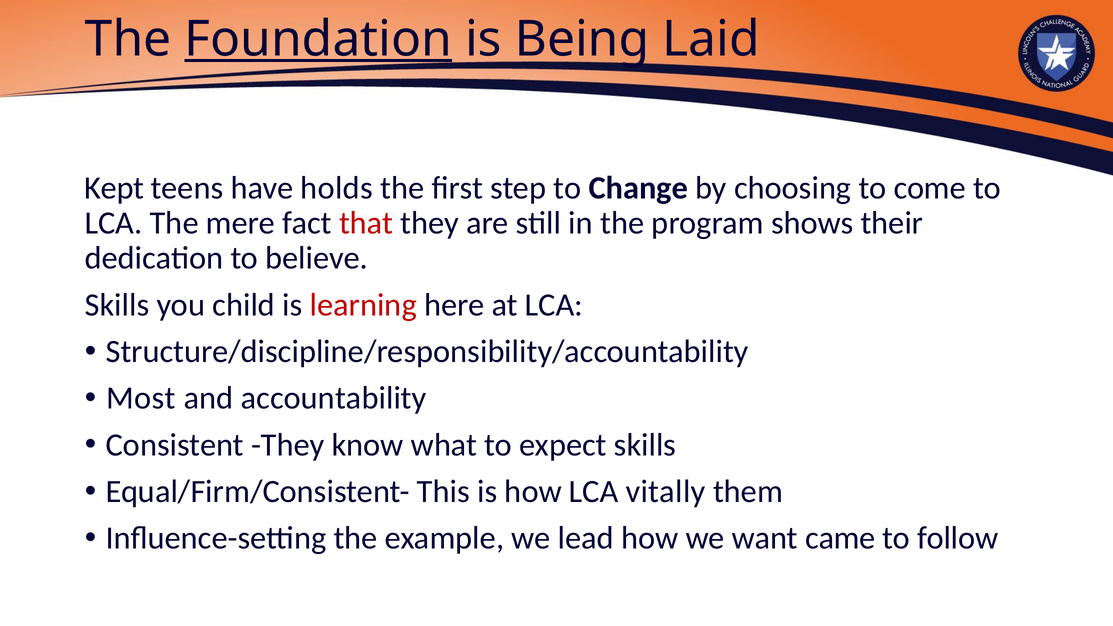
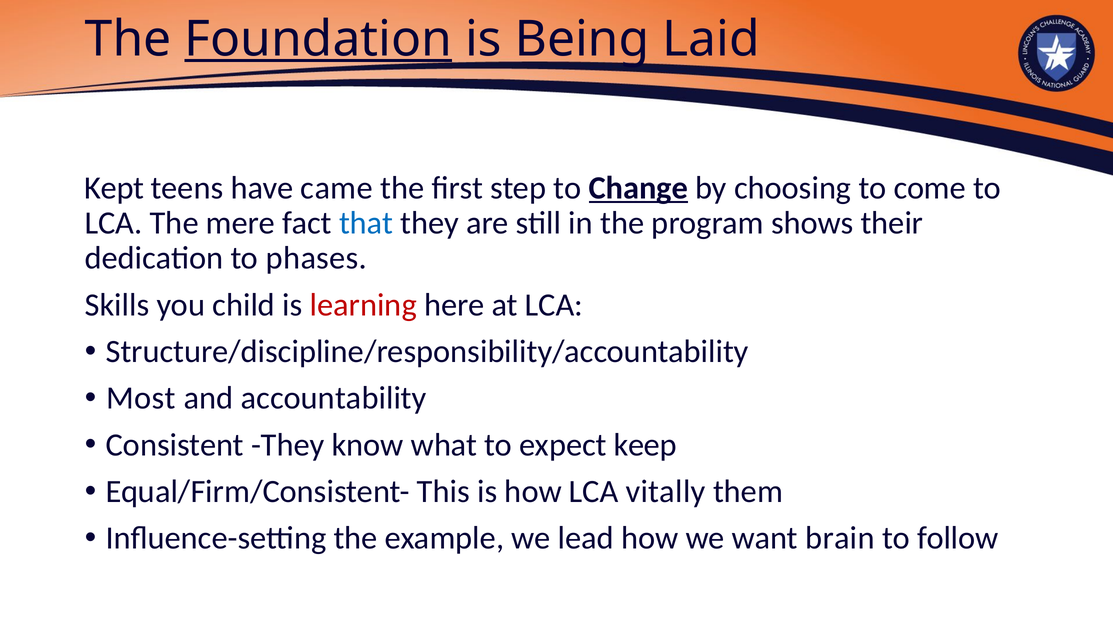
holds: holds -> came
Change underline: none -> present
that colour: red -> blue
believe: believe -> phases
expect skills: skills -> keep
came: came -> brain
